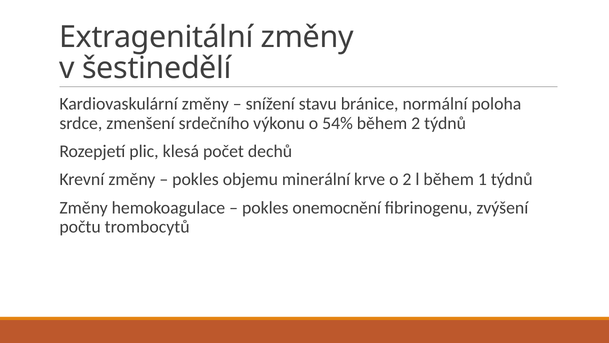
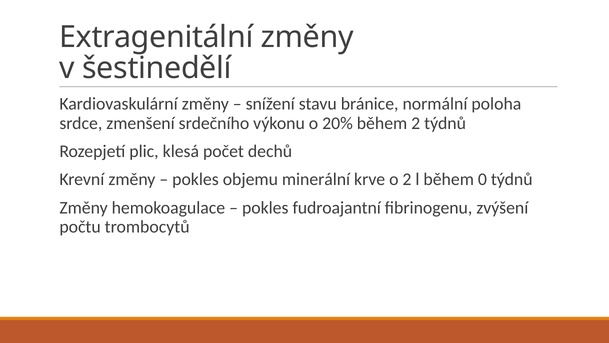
54%: 54% -> 20%
1: 1 -> 0
onemocnění: onemocnění -> fudroajantní
